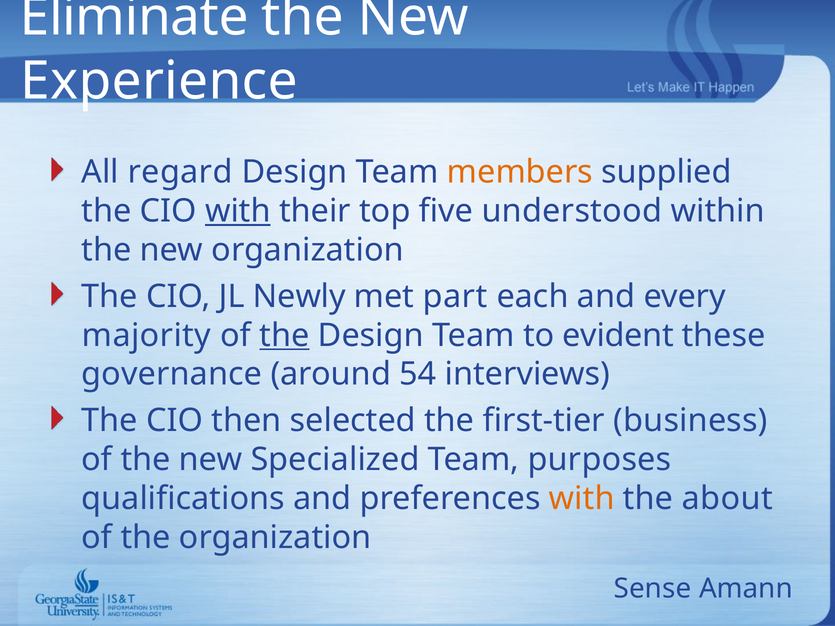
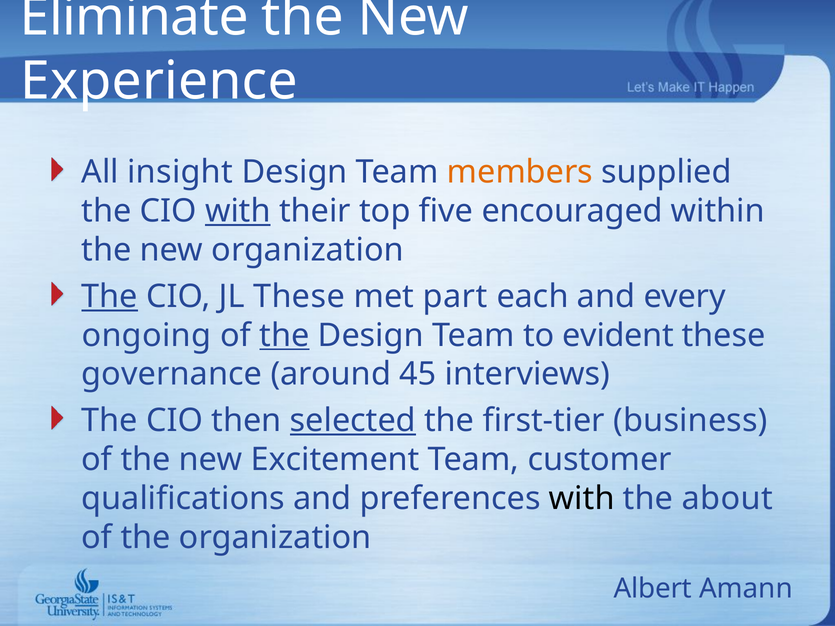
regard: regard -> insight
understood: understood -> encouraged
The at (110, 296) underline: none -> present
JL Newly: Newly -> These
majority: majority -> ongoing
54: 54 -> 45
selected underline: none -> present
Specialized: Specialized -> Excitement
purposes: purposes -> customer
with at (582, 499) colour: orange -> black
Sense: Sense -> Albert
